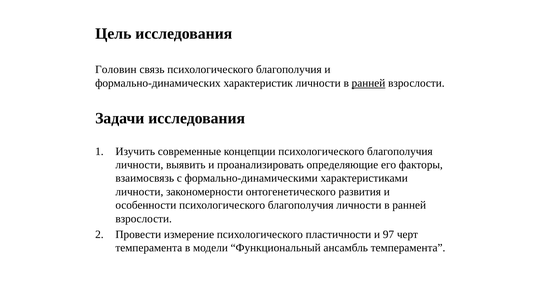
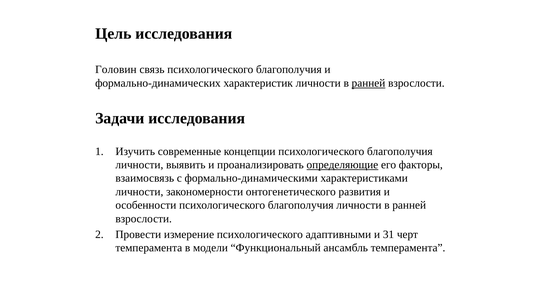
определяющие underline: none -> present
пластичности: пластичности -> адаптивными
97: 97 -> 31
